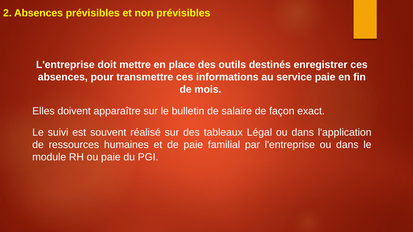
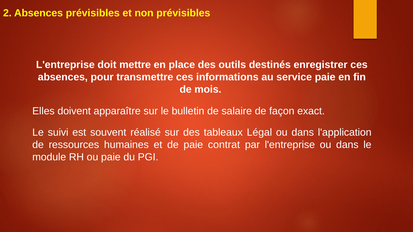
familial: familial -> contrat
